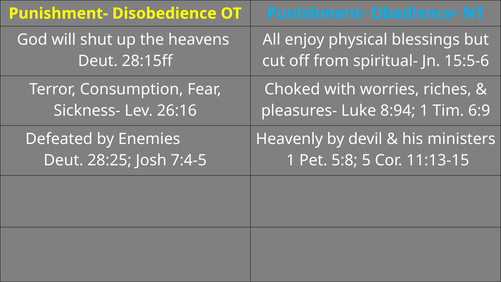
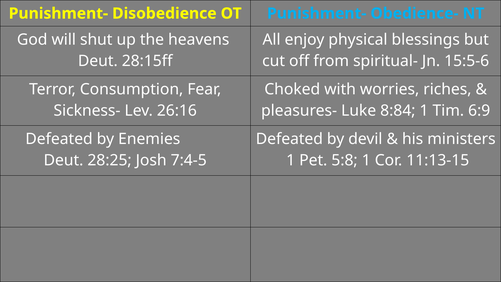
8:94: 8:94 -> 8:84
Heavenly at (289, 139): Heavenly -> Defeated
5:8 5: 5 -> 1
